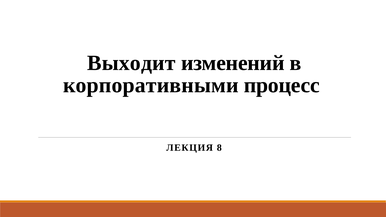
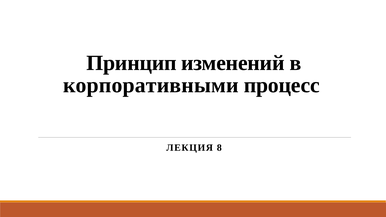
Выходит: Выходит -> Принцип
